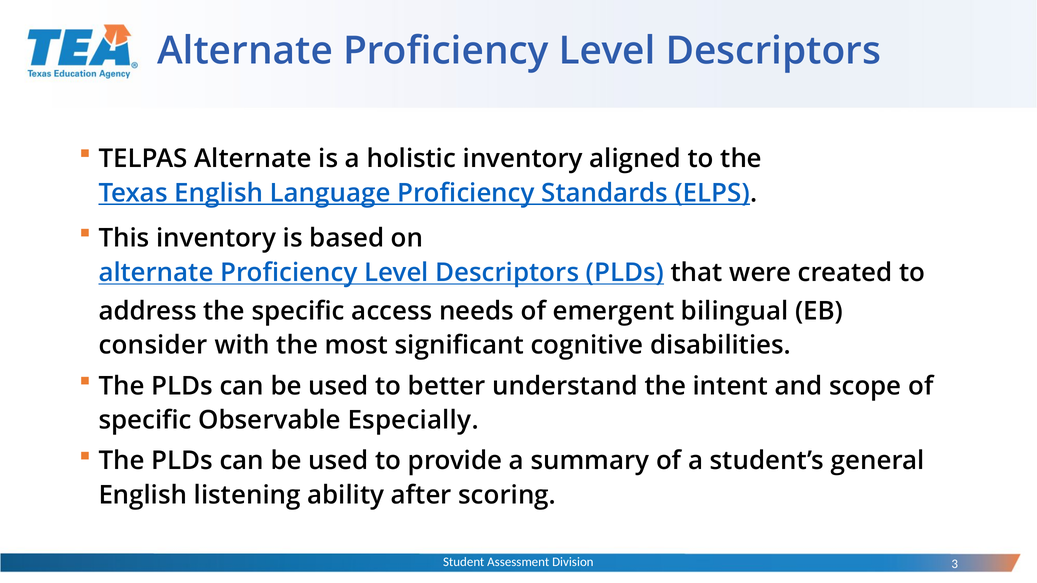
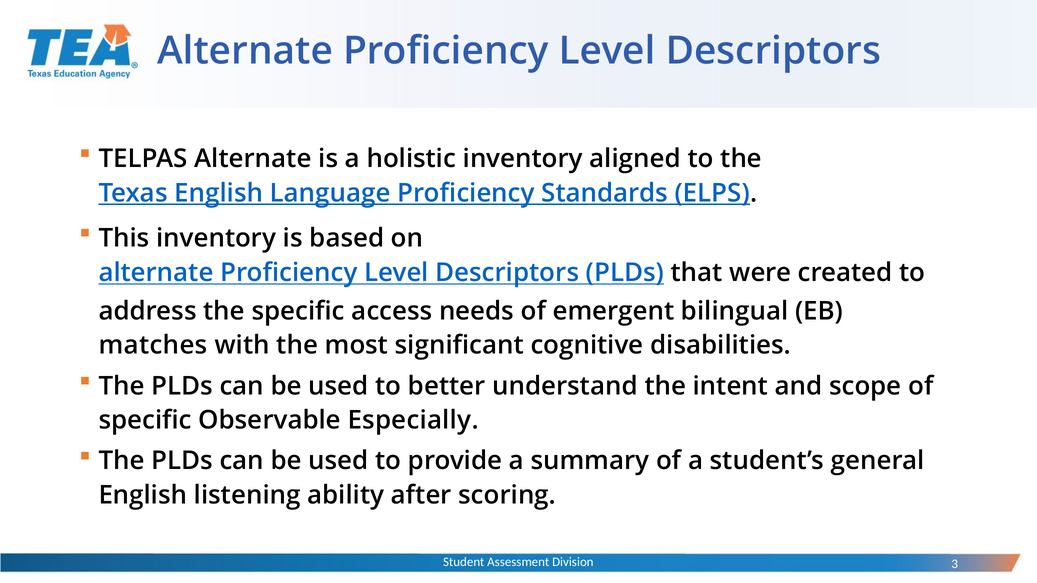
consider: consider -> matches
